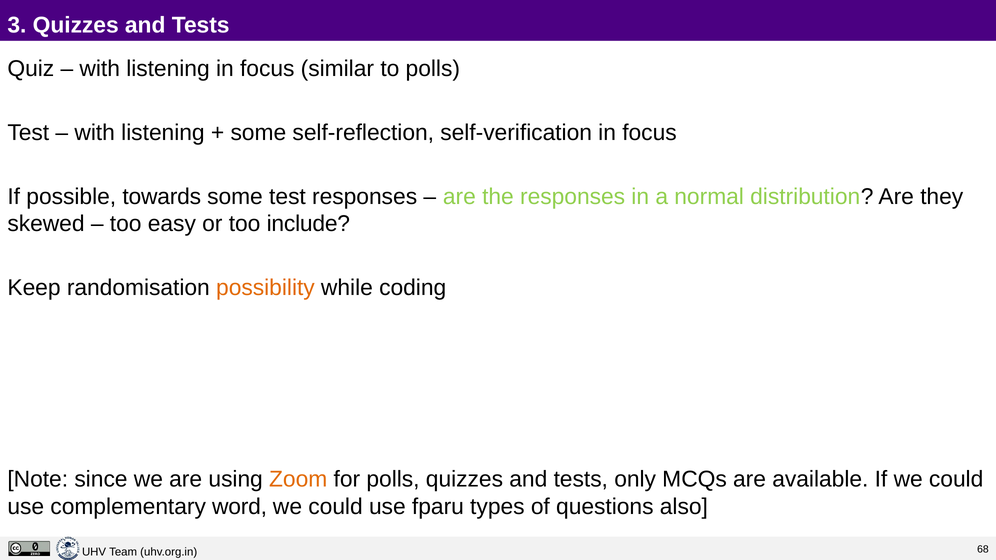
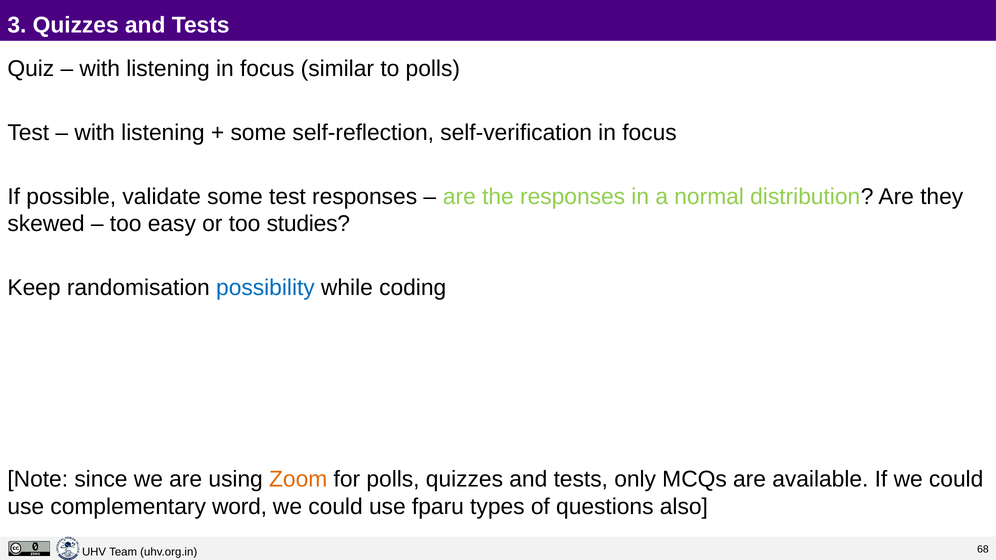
towards: towards -> validate
include: include -> studies
possibility colour: orange -> blue
